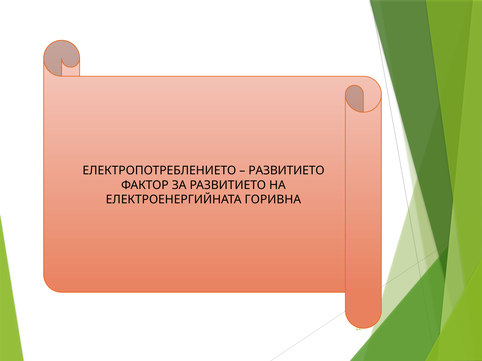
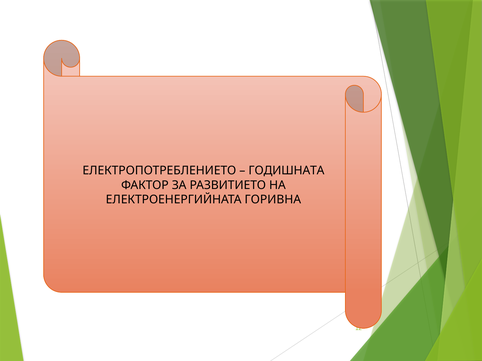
РАЗВИТИЕТО at (286, 171): РАЗВИТИЕТО -> ГОДИШНАТА
